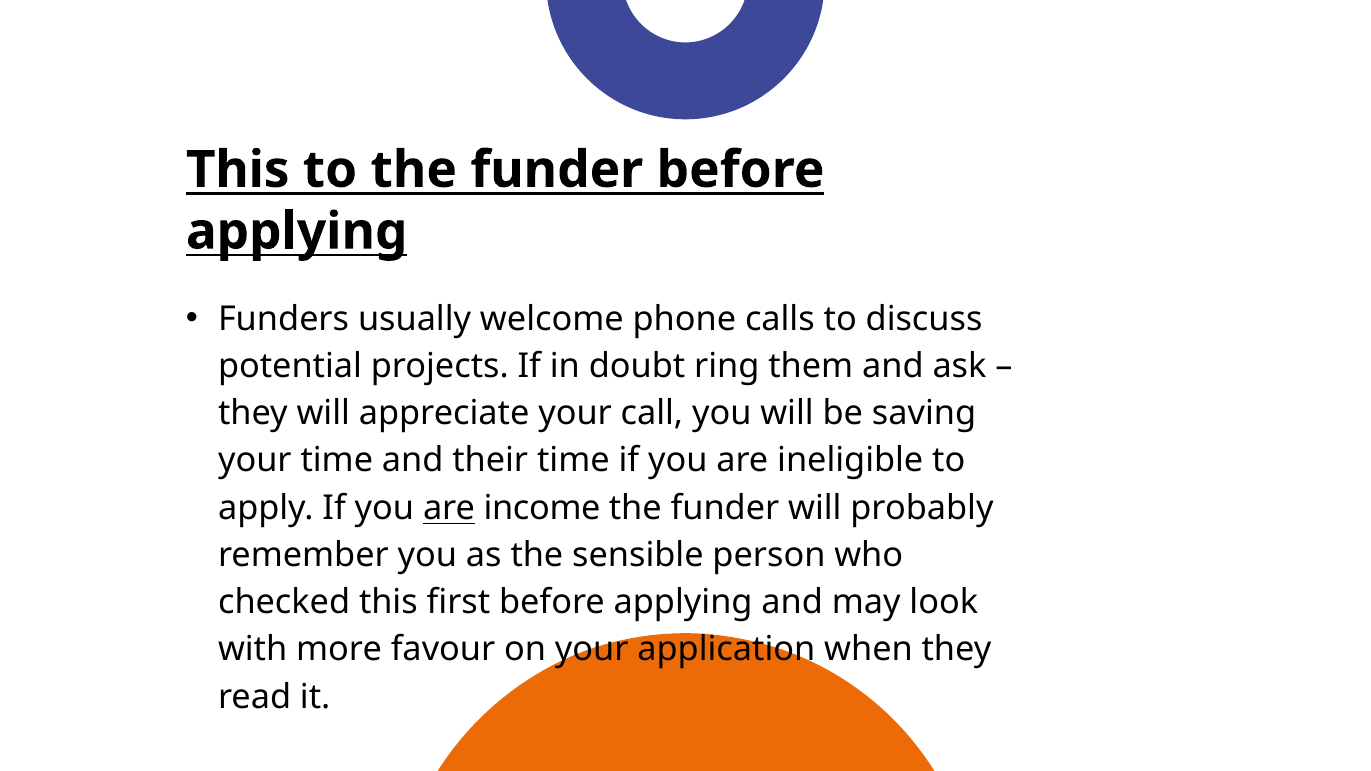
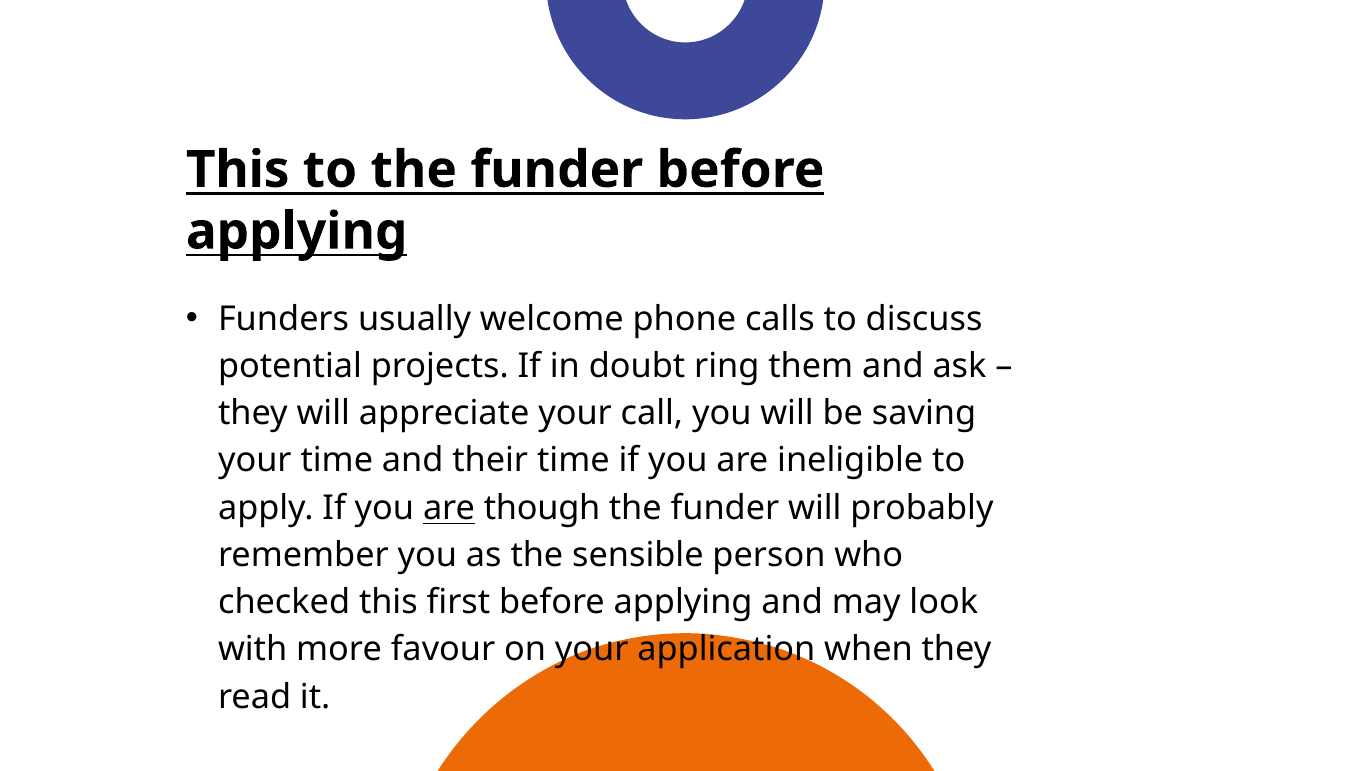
income: income -> though
